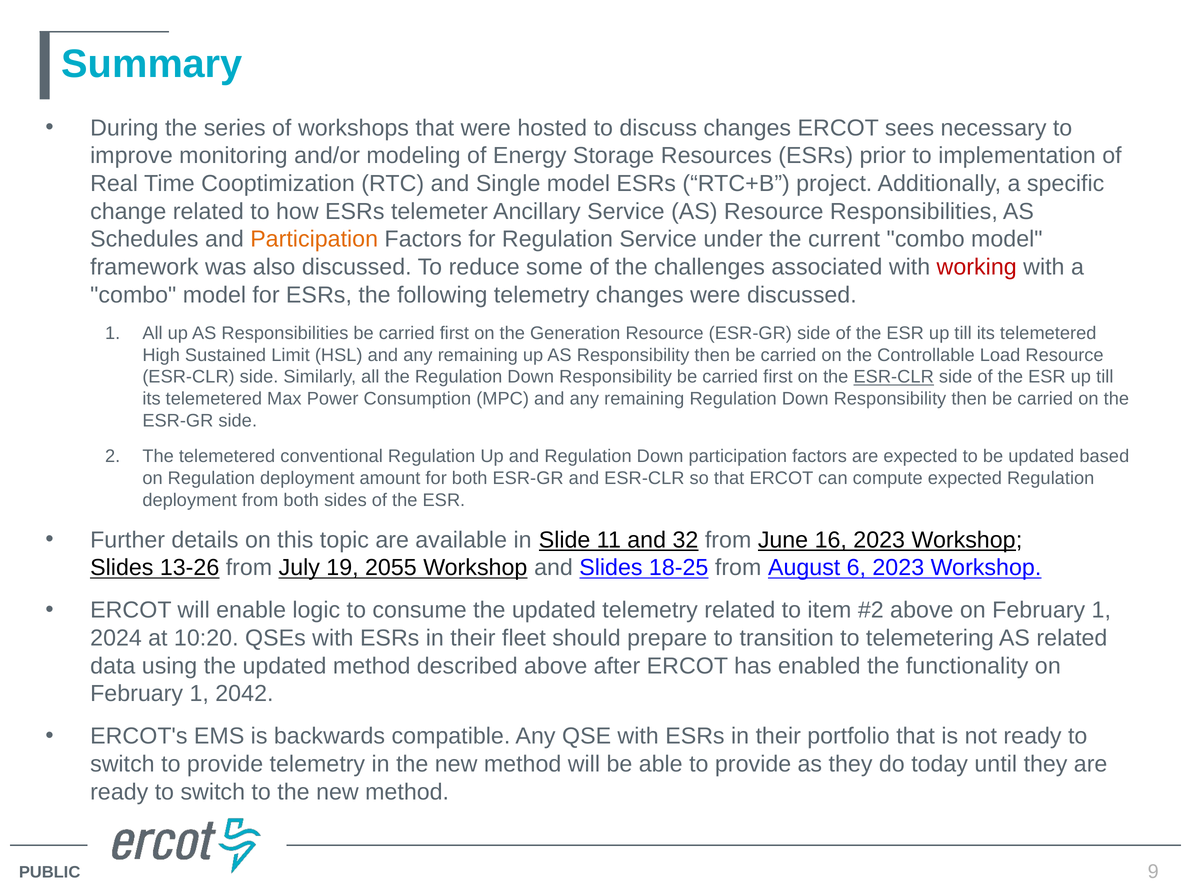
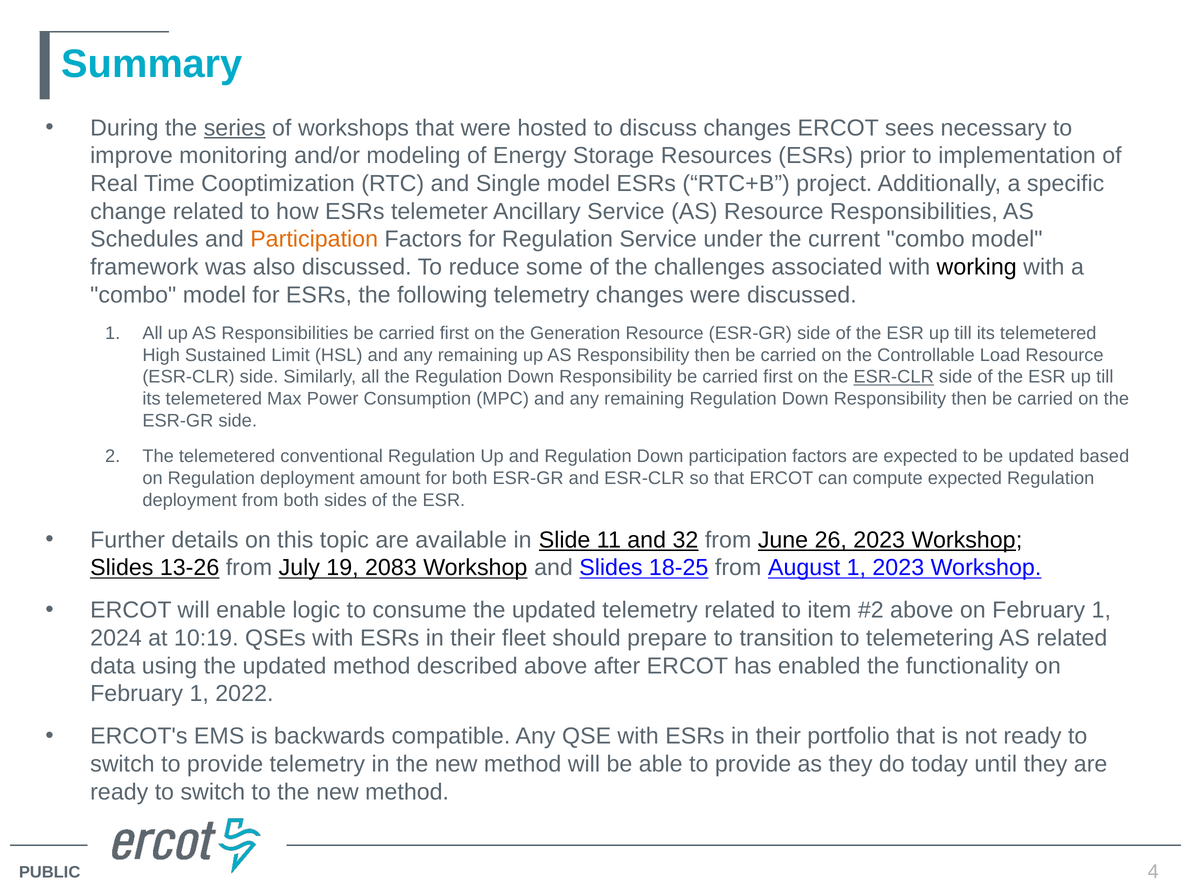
series underline: none -> present
working colour: red -> black
16: 16 -> 26
2055: 2055 -> 2083
August 6: 6 -> 1
10:20: 10:20 -> 10:19
2042: 2042 -> 2022
9: 9 -> 4
